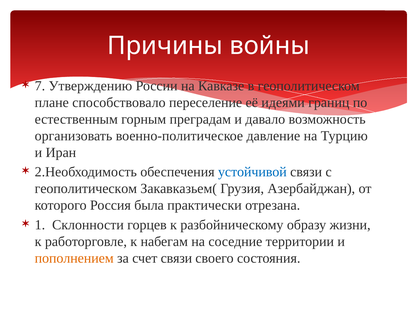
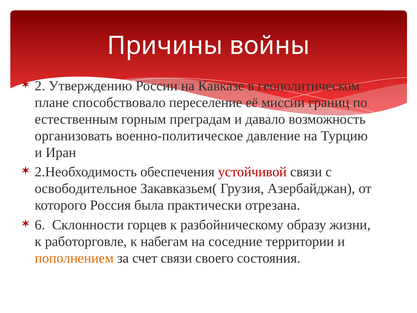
7: 7 -> 2
идеями: идеями -> миссии
устойчивой colour: blue -> red
геополитическом at (86, 189): геополитическом -> освободительное
1: 1 -> 6
